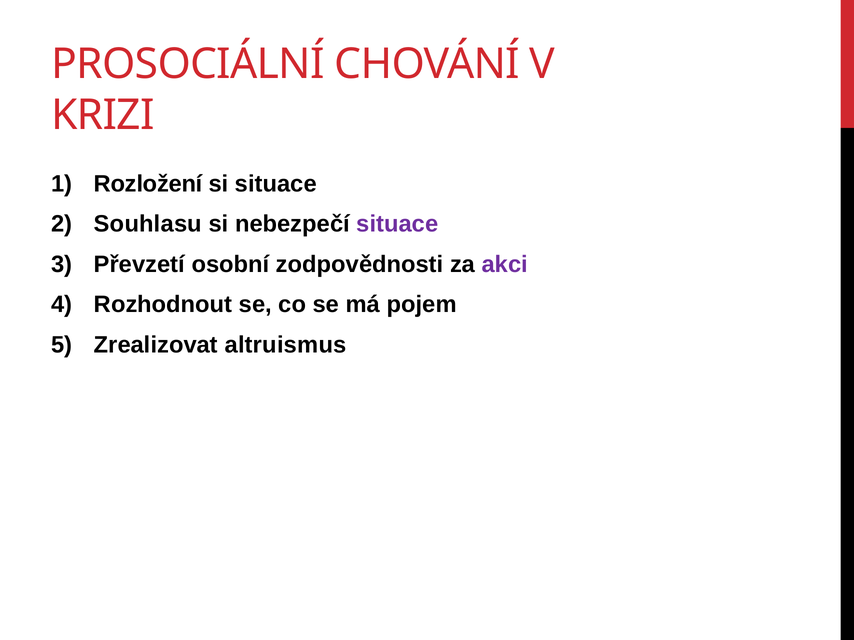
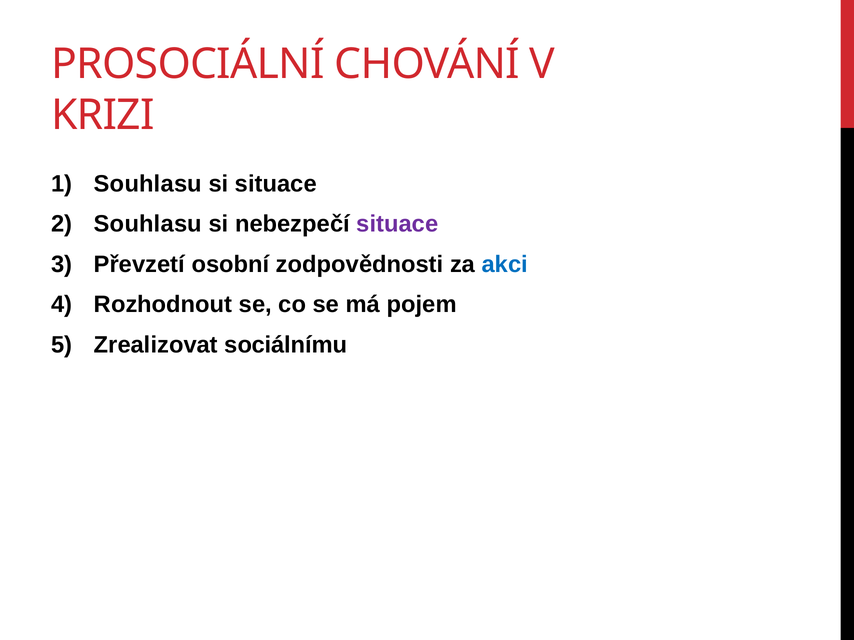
Rozložení at (148, 184): Rozložení -> Souhlasu
akci colour: purple -> blue
altruismus: altruismus -> sociálnímu
